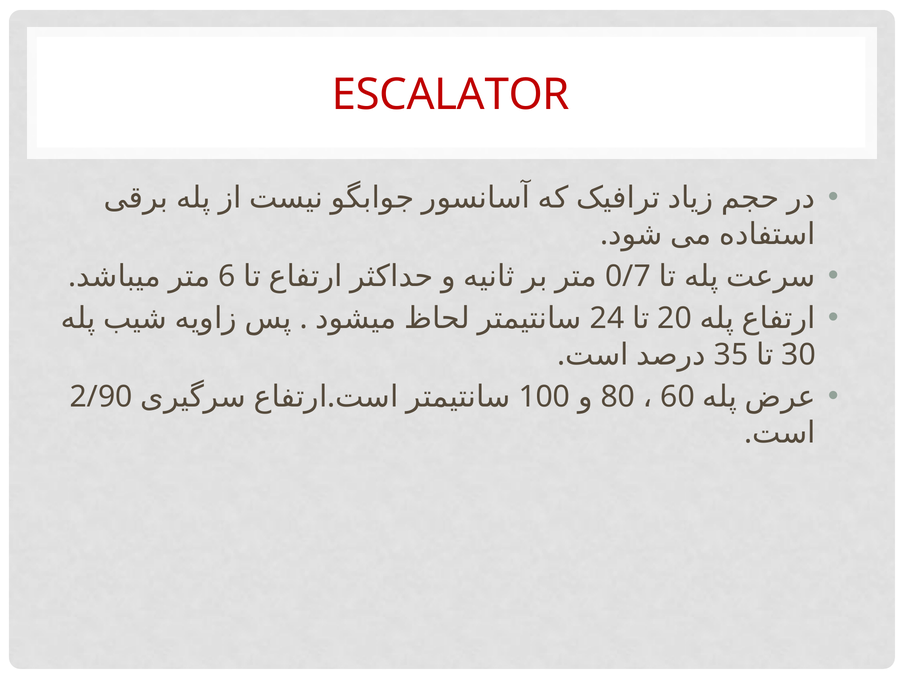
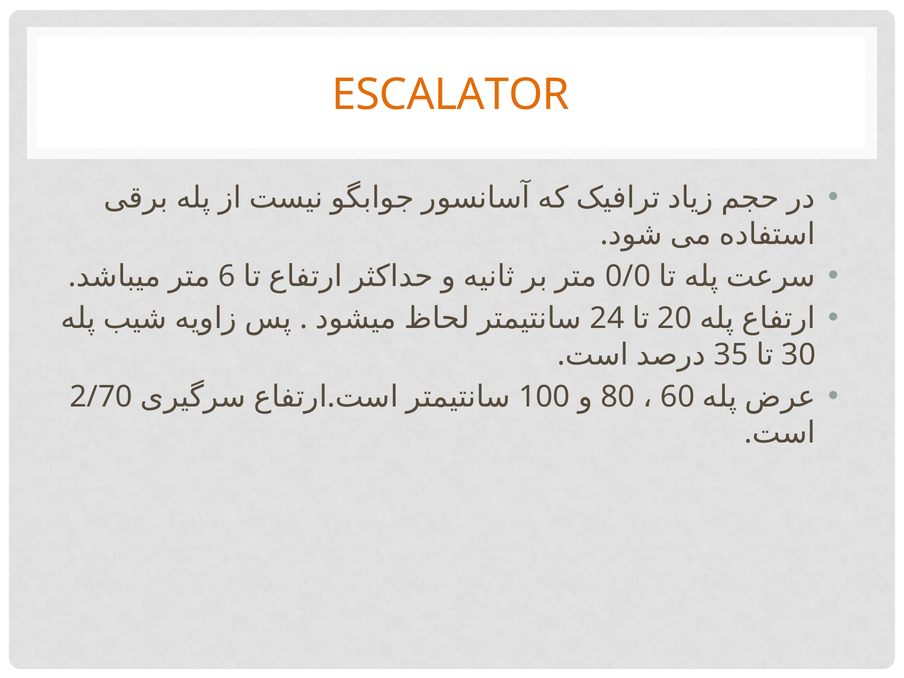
ESCALATOR colour: red -> orange
0/7: 0/7 -> 0/0
2/90: 2/90 -> 2/70
